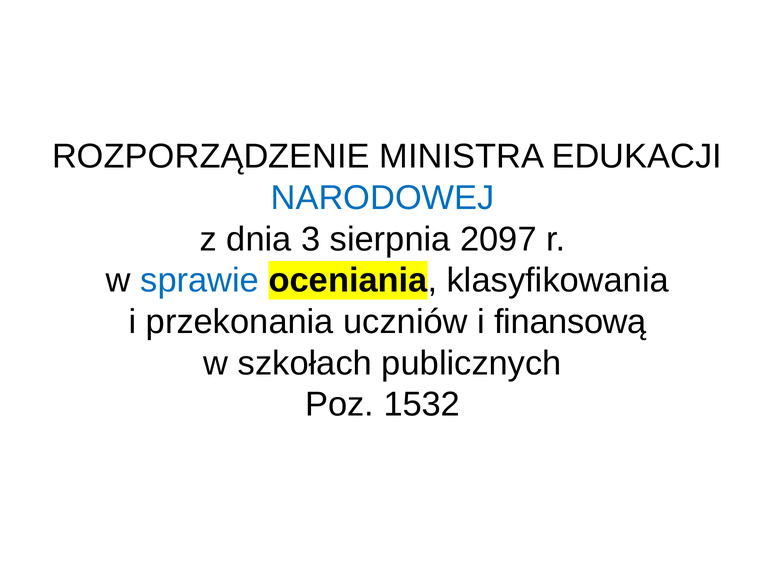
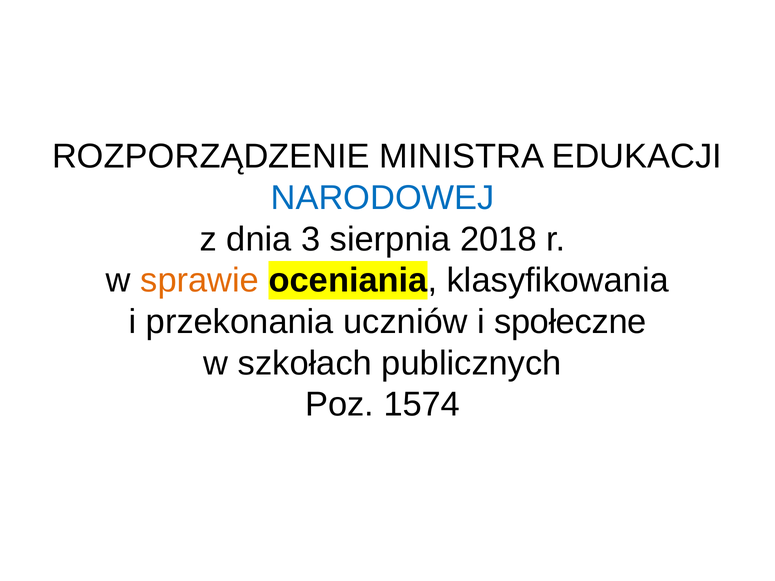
2097: 2097 -> 2018
sprawie colour: blue -> orange
finansową: finansową -> społeczne
1532: 1532 -> 1574
